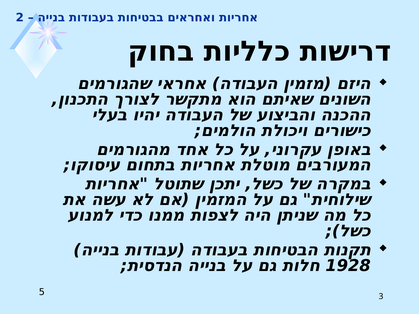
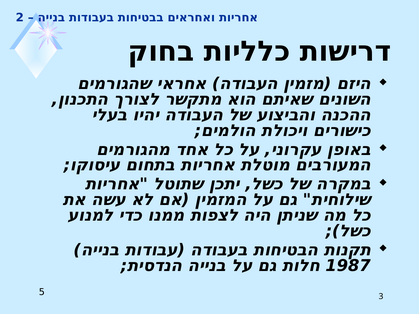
1928: 1928 -> 1987
